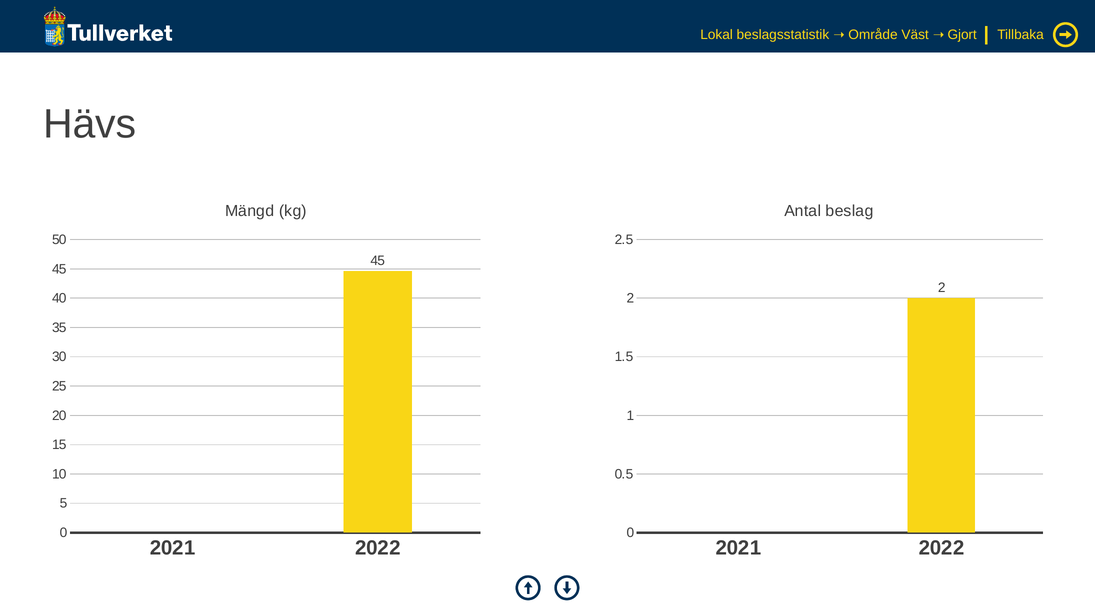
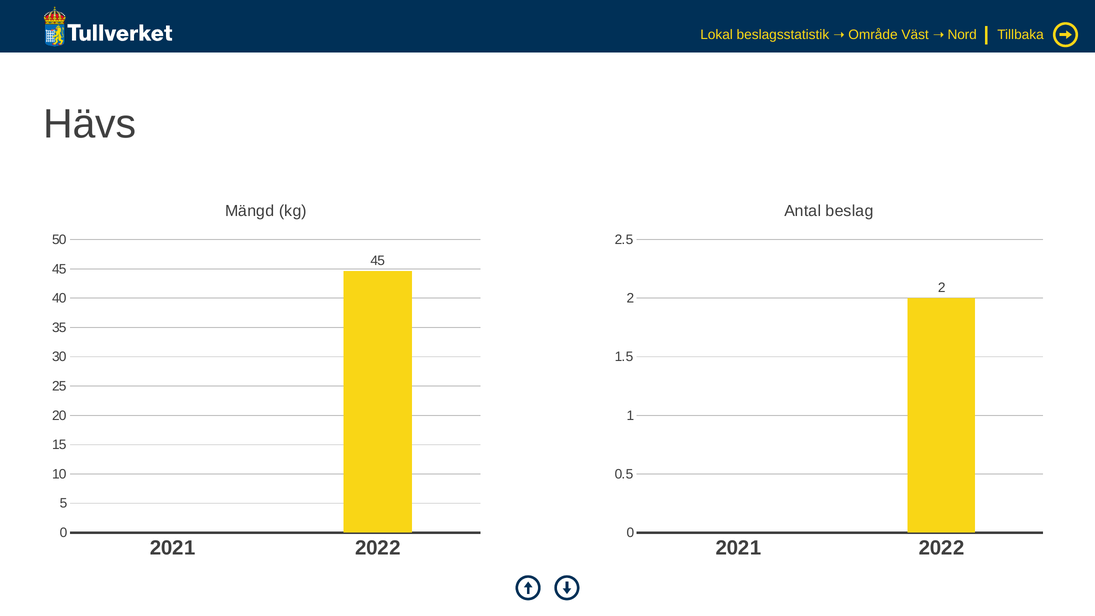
Gjort: Gjort -> Nord
